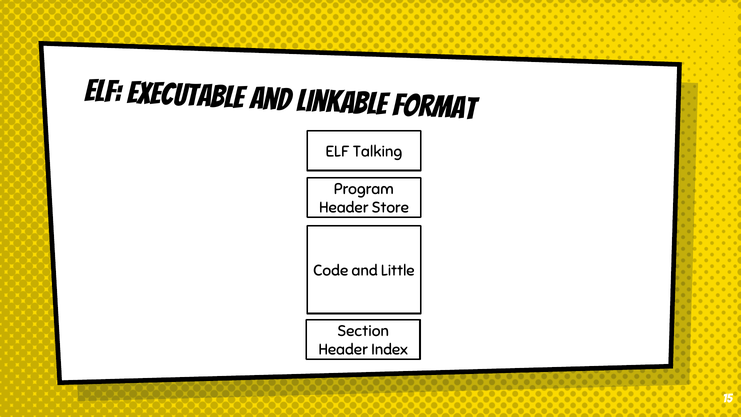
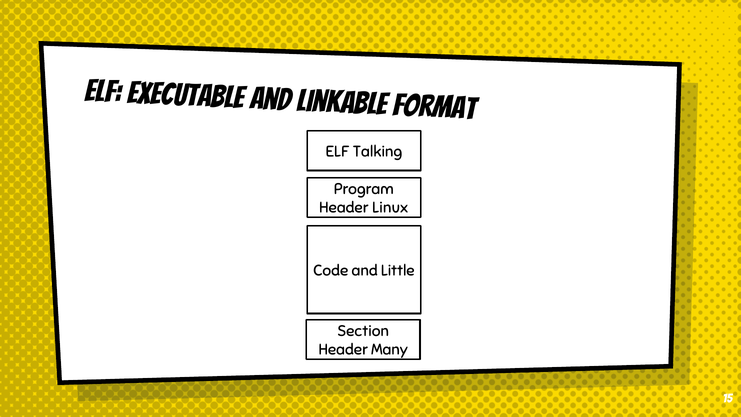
Store: Store -> Linux
Index: Index -> Many
